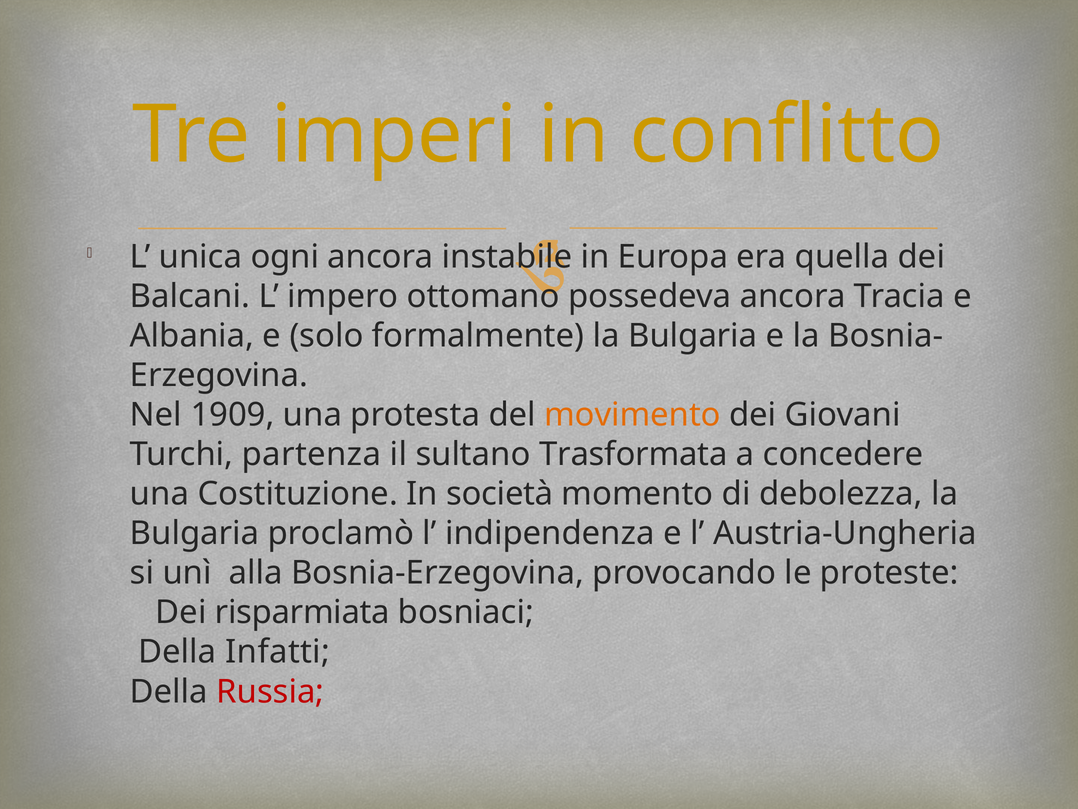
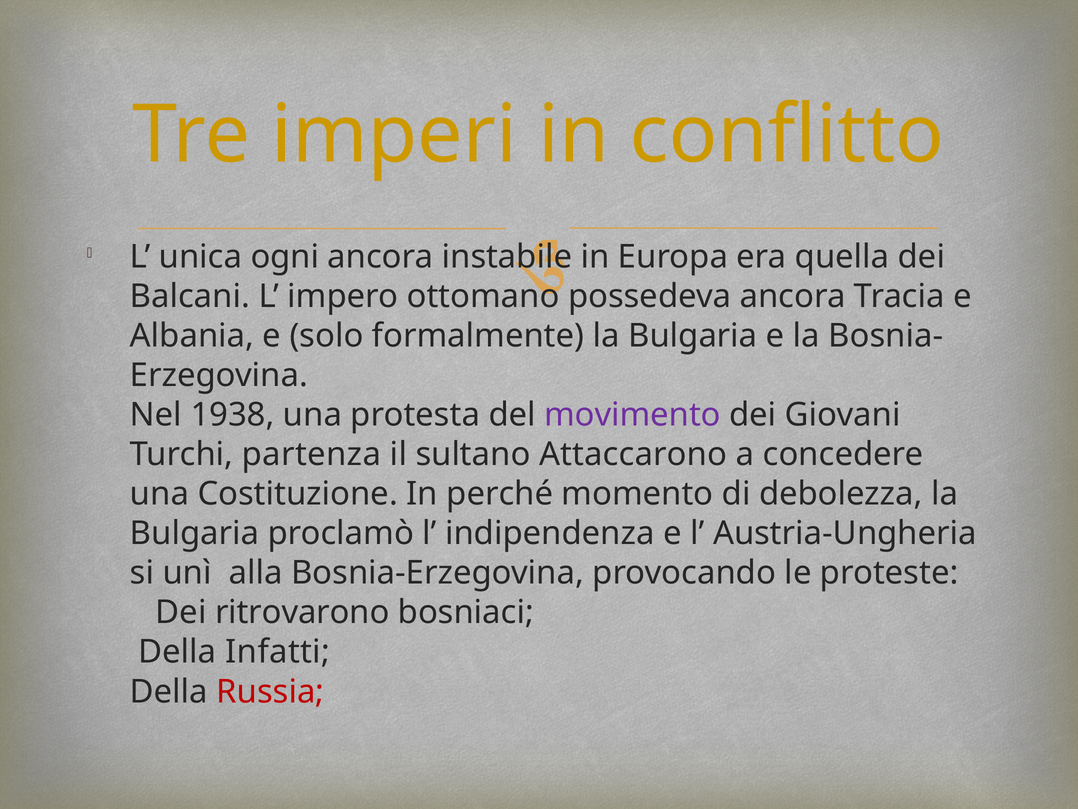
1909: 1909 -> 1938
movimento colour: orange -> purple
Trasformata: Trasformata -> Attaccarono
società: società -> perché
risparmiata: risparmiata -> ritrovarono
